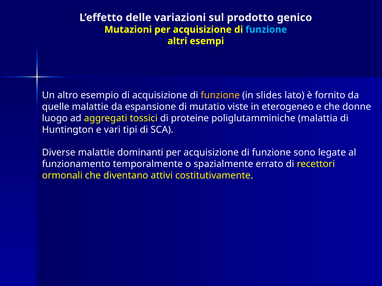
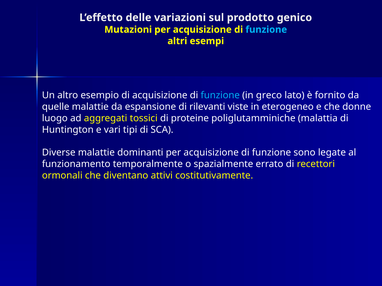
funzione at (220, 95) colour: yellow -> light blue
slides: slides -> greco
mutatio: mutatio -> rilevanti
